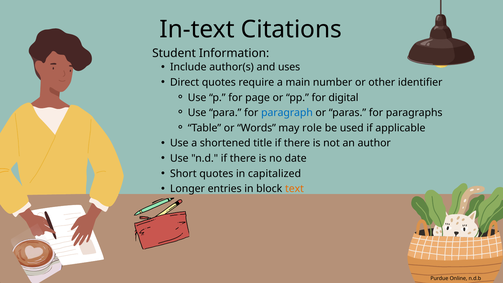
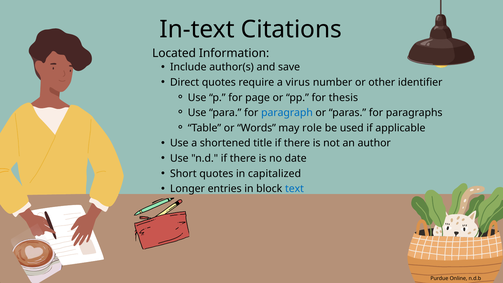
Student: Student -> Located
uses: uses -> save
main: main -> virus
digital: digital -> thesis
text colour: orange -> blue
